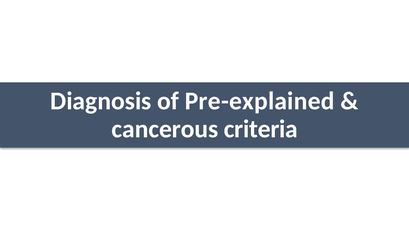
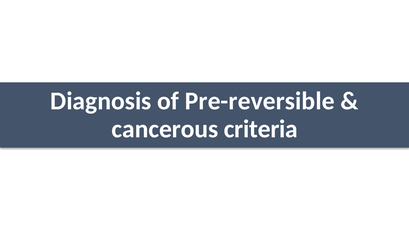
Pre-explained: Pre-explained -> Pre-reversible
